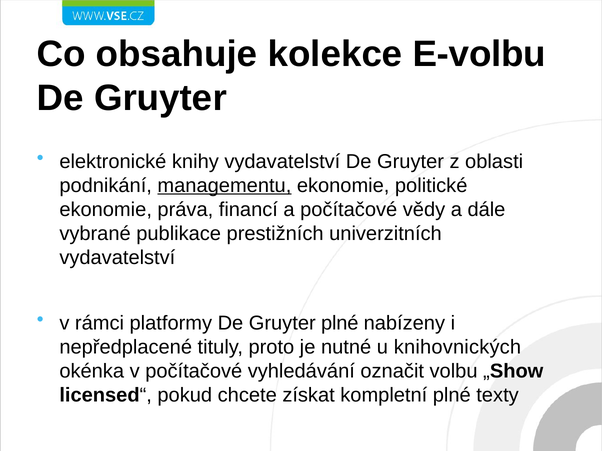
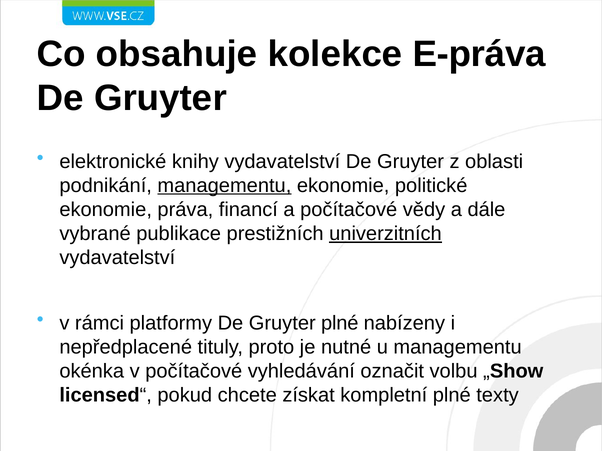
E-volbu: E-volbu -> E-práva
univerzitních underline: none -> present
u knihovnických: knihovnických -> managementu
